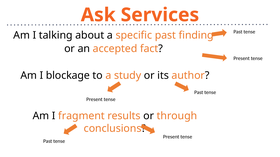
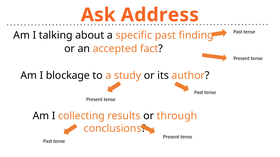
Services: Services -> Address
fragment: fragment -> collecting
